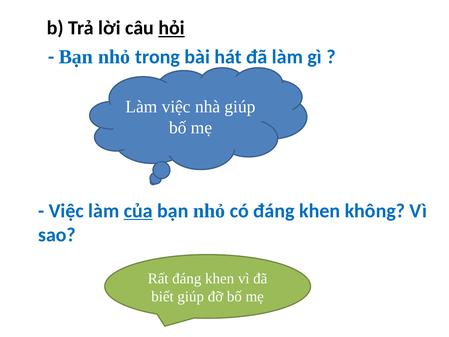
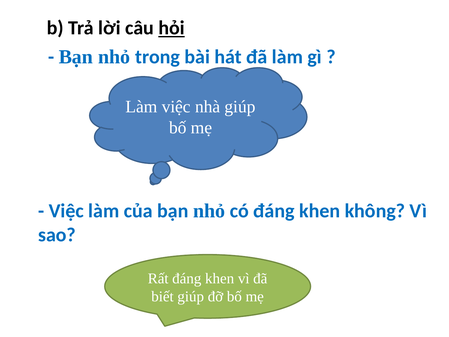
của underline: present -> none
